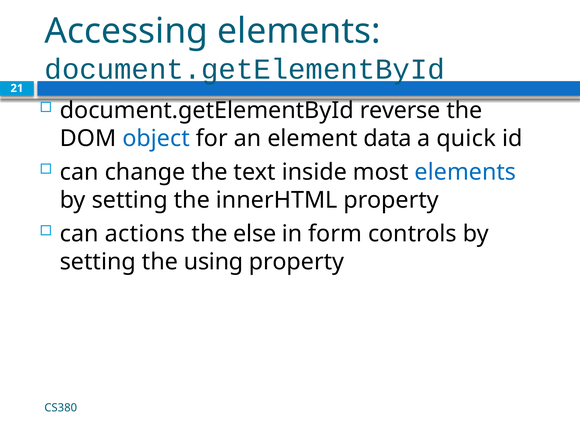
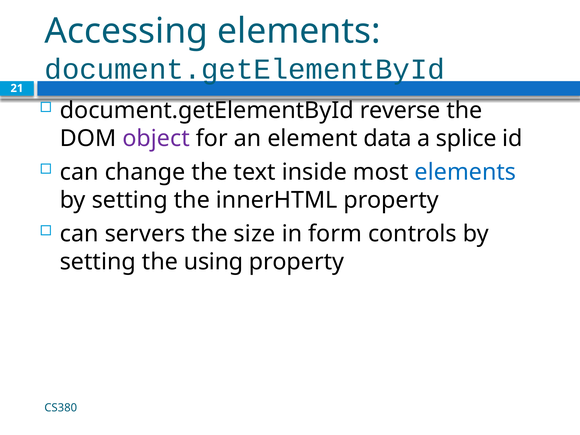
object colour: blue -> purple
quick: quick -> splice
actions: actions -> servers
else: else -> size
